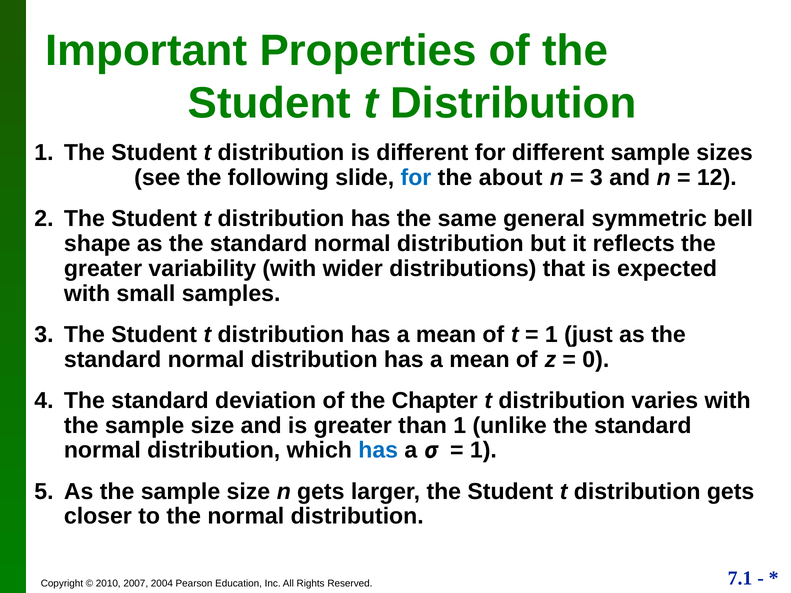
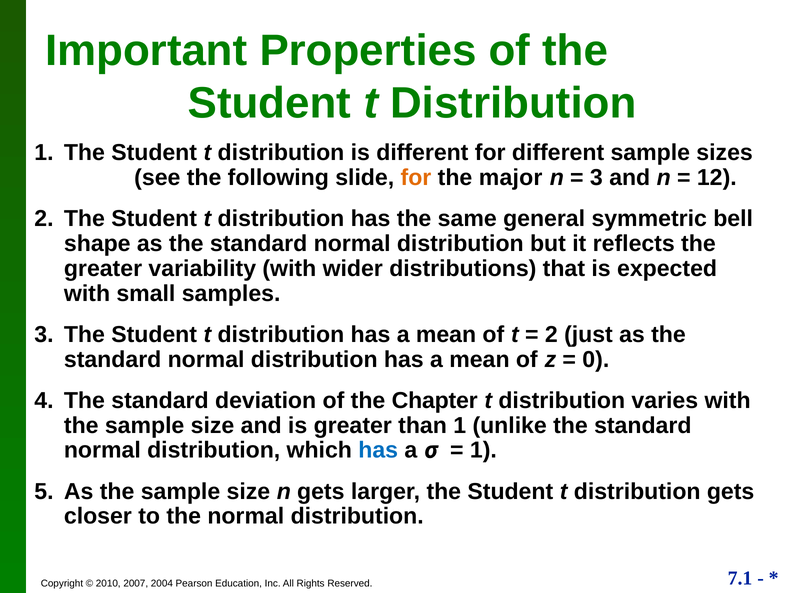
for at (416, 178) colour: blue -> orange
about: about -> major
1 at (551, 335): 1 -> 2
